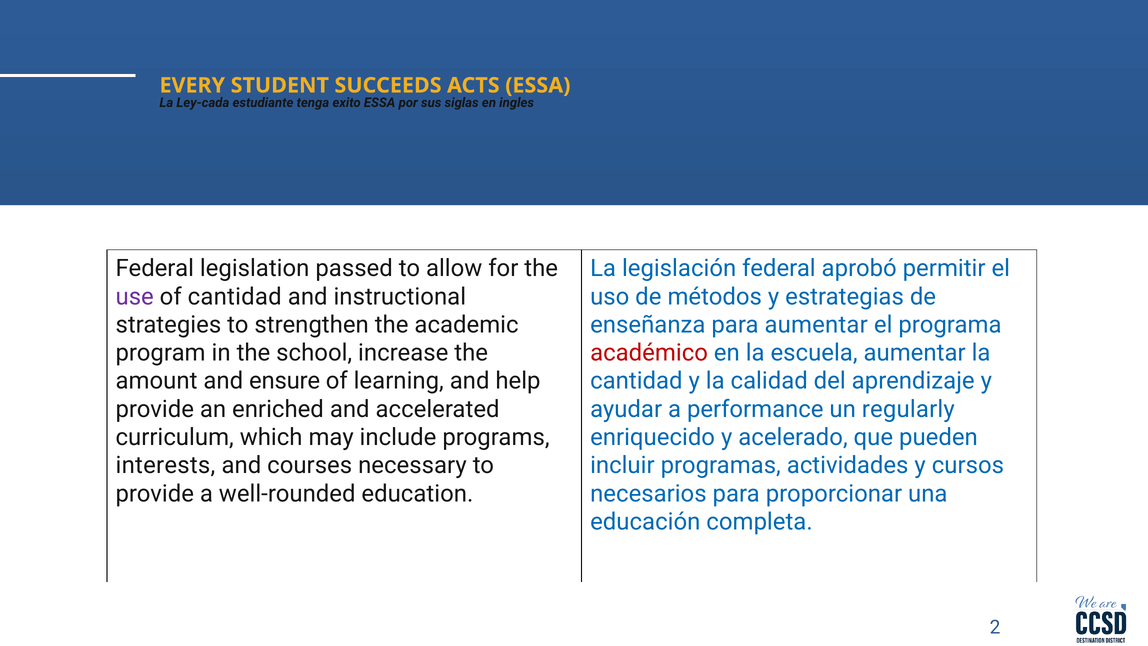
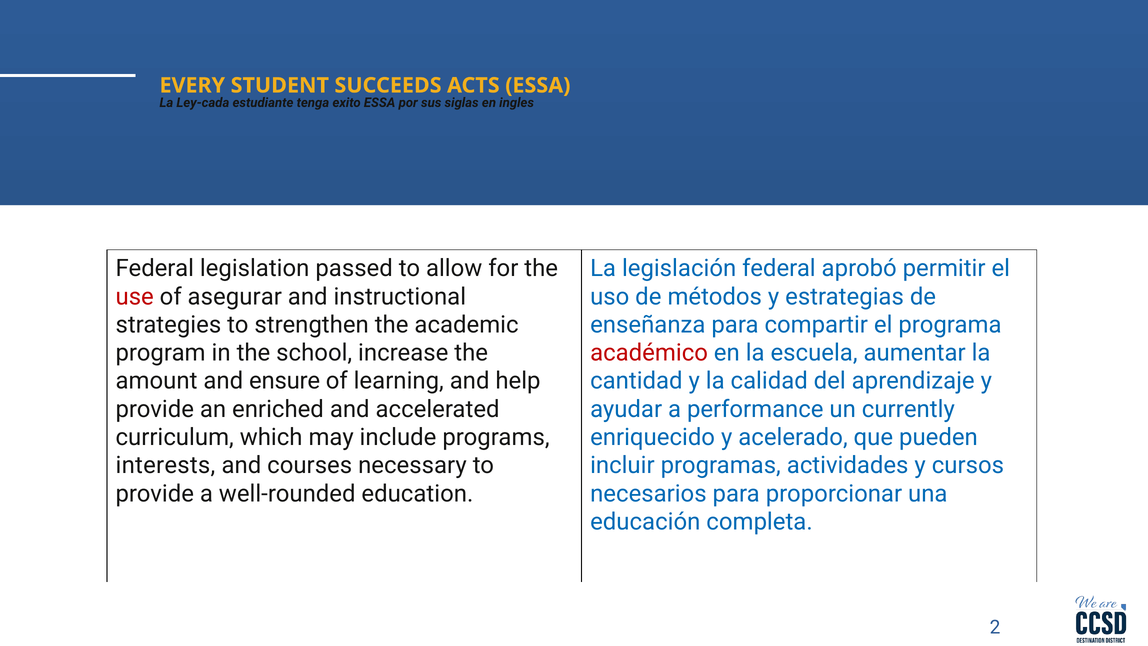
use colour: purple -> red
of cantidad: cantidad -> asegurar
para aumentar: aumentar -> compartir
regularly: regularly -> currently
